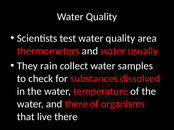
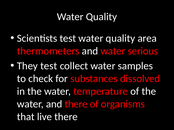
usually: usually -> serious
They rain: rain -> test
